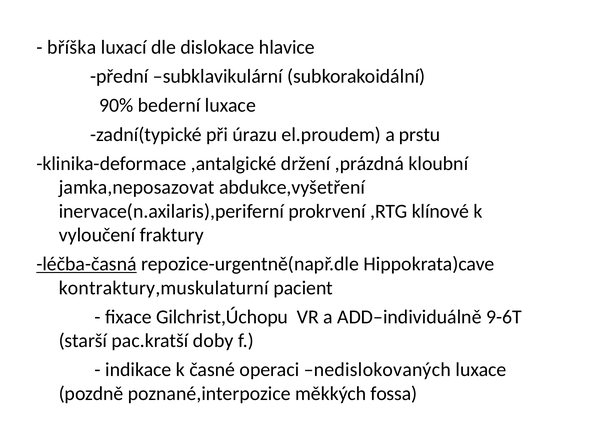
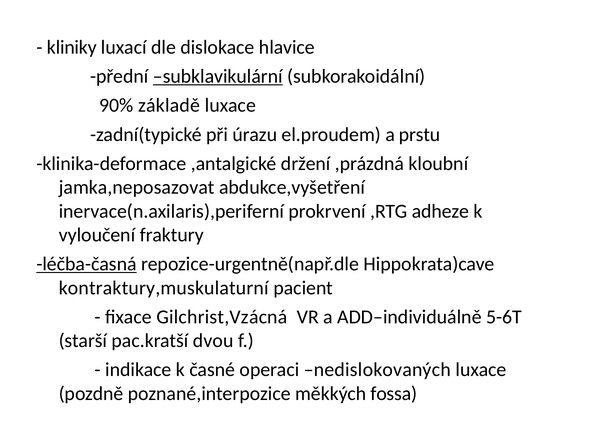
bříška: bříška -> kliniky
subklavikulární underline: none -> present
bederní: bederní -> základě
klínové: klínové -> adheze
Gilchrist,Úchopu: Gilchrist,Úchopu -> Gilchrist,Vzácná
9-6T: 9-6T -> 5-6T
doby: doby -> dvou
